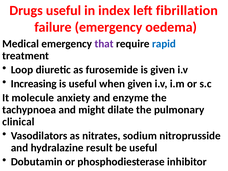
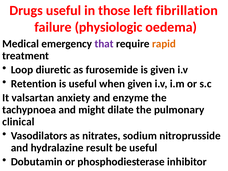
index: index -> those
failure emergency: emergency -> physiologic
rapid colour: blue -> orange
Increasing: Increasing -> Retention
molecule: molecule -> valsartan
